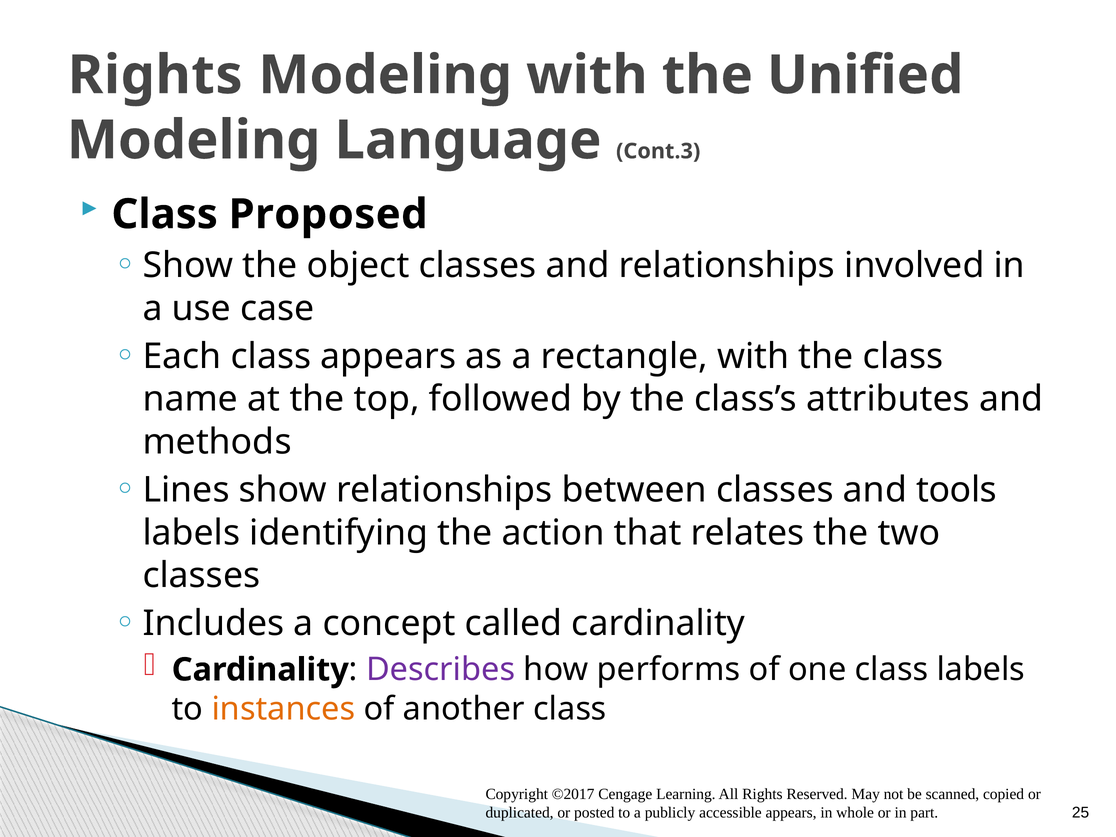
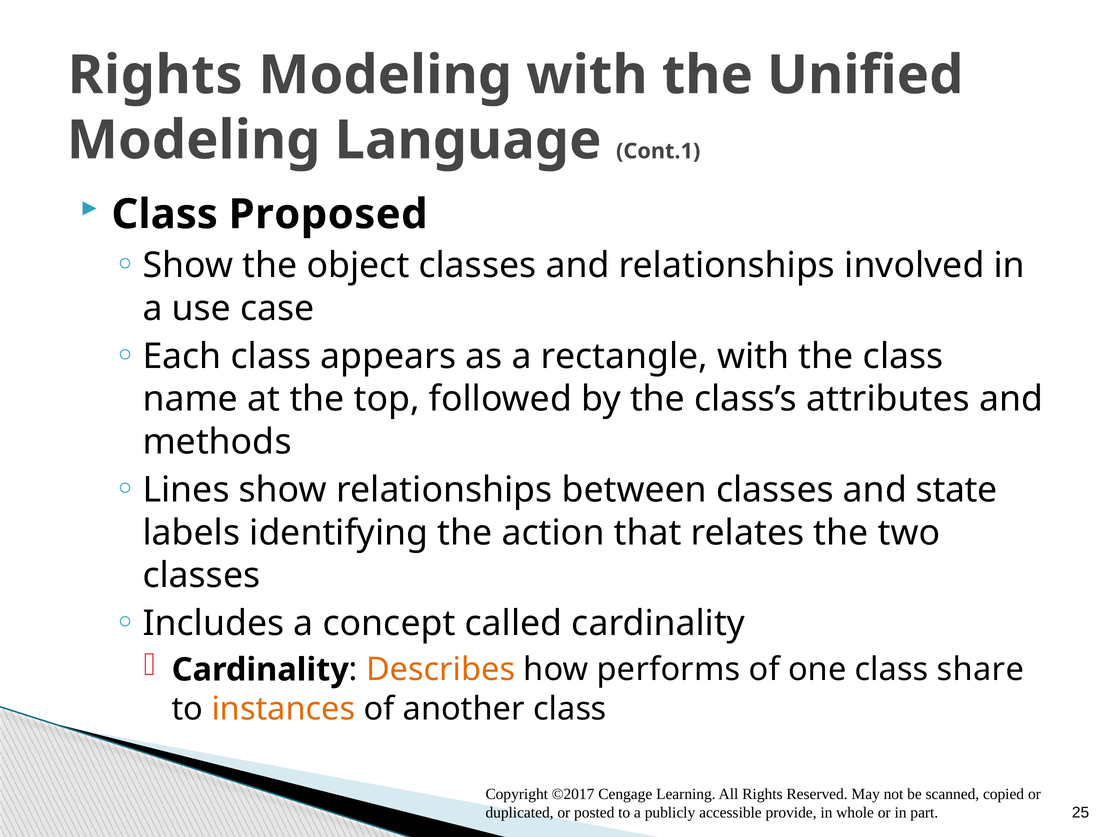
Cont.3: Cont.3 -> Cont.1
tools: tools -> state
Describes colour: purple -> orange
class labels: labels -> share
accessible appears: appears -> provide
